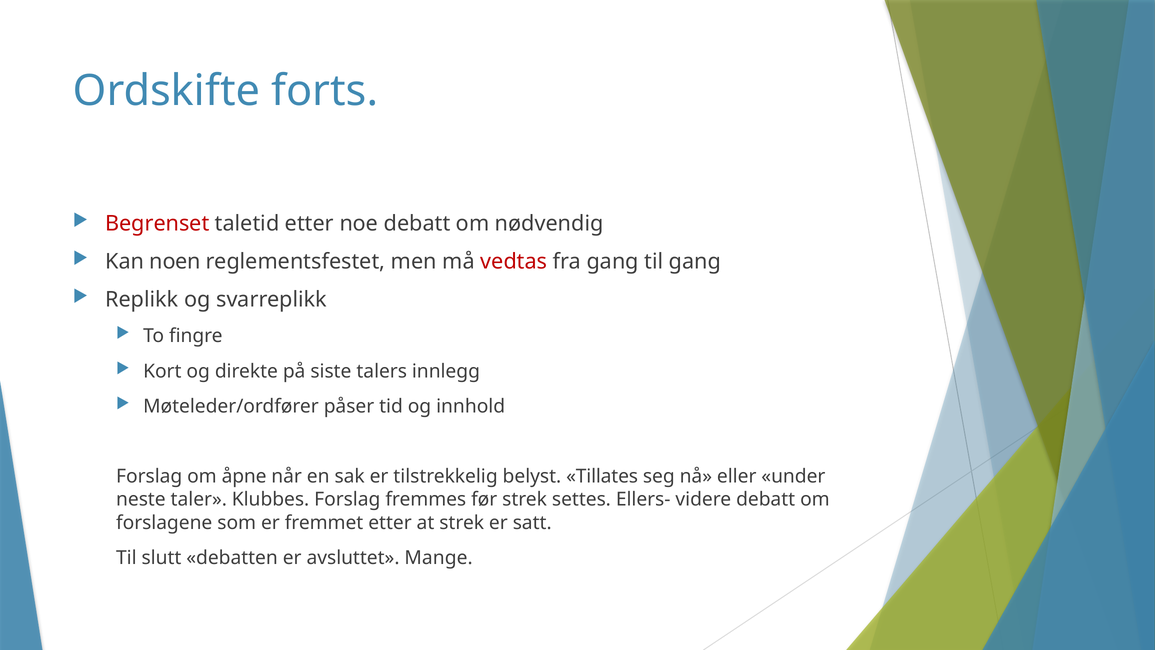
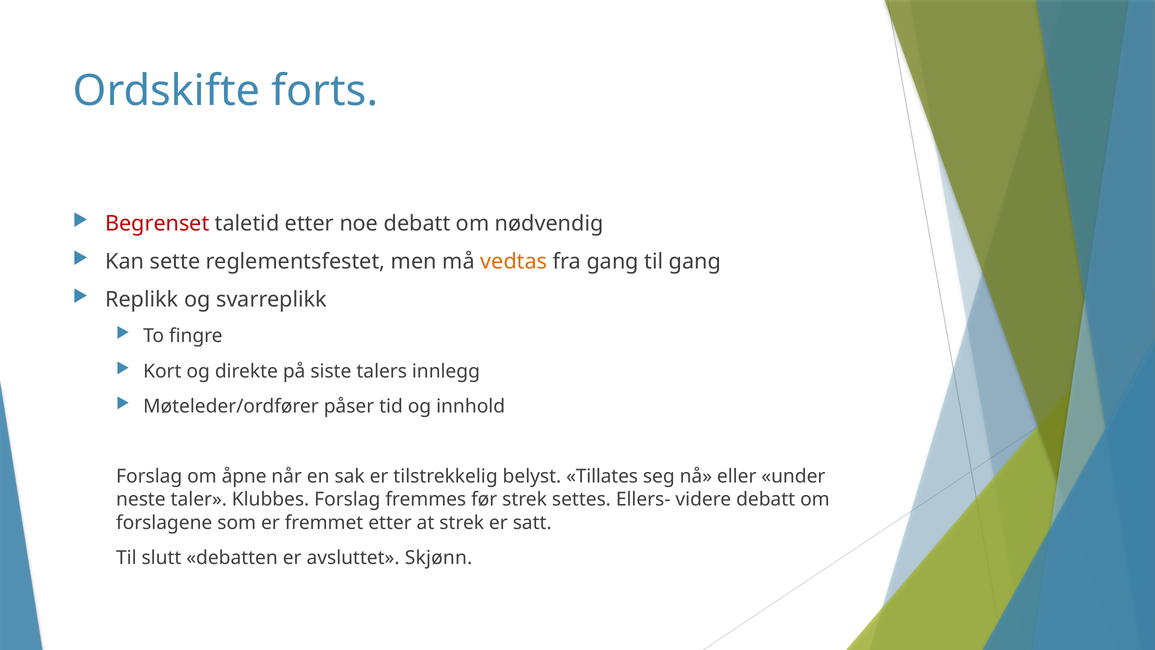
noen: noen -> sette
vedtas colour: red -> orange
Mange: Mange -> Skjønn
